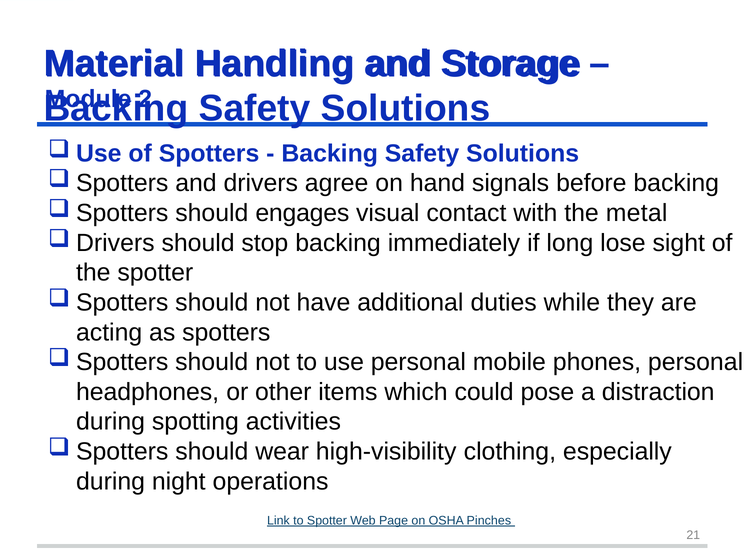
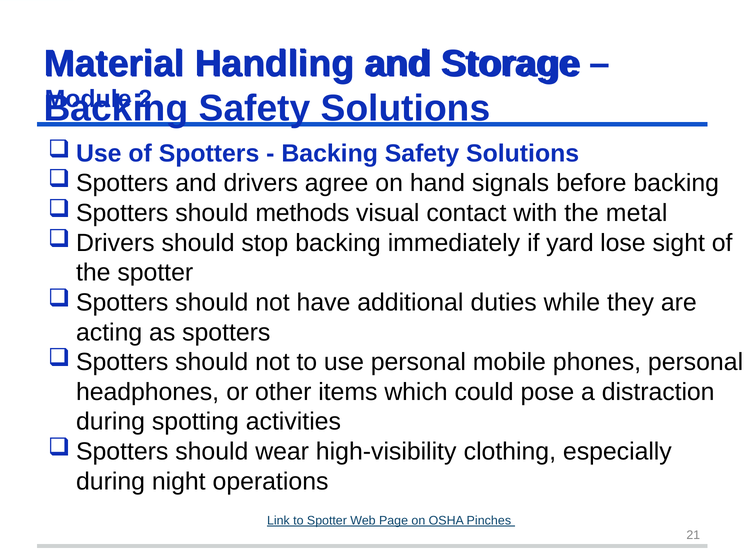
engages: engages -> methods
long: long -> yard
